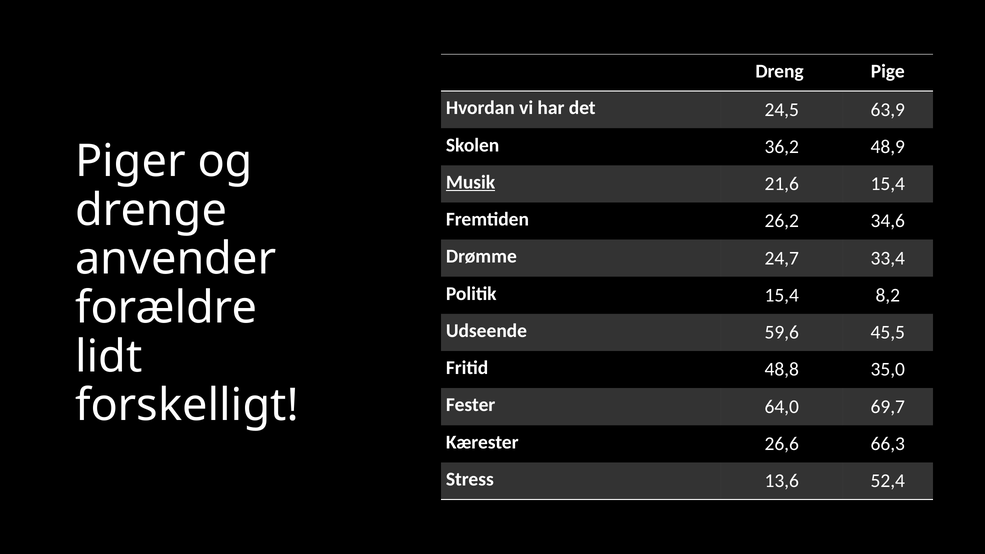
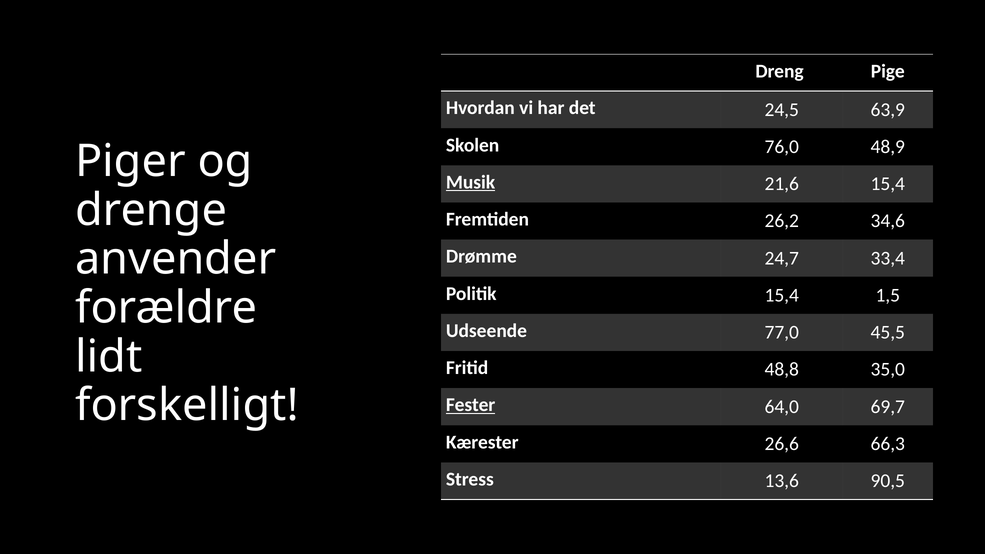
36,2: 36,2 -> 76,0
8,2: 8,2 -> 1,5
59,6: 59,6 -> 77,0
Fester underline: none -> present
52,4: 52,4 -> 90,5
